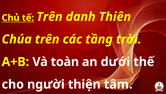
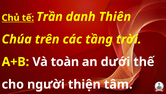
tế Trên: Trên -> Trần
